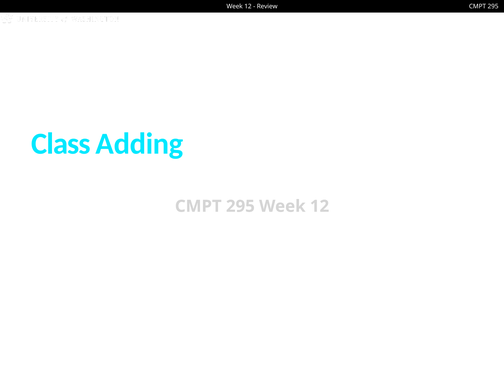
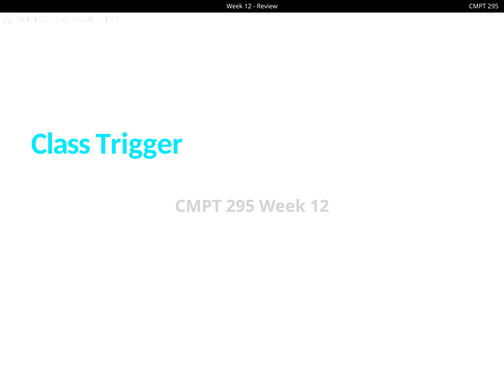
Adding: Adding -> Trigger
